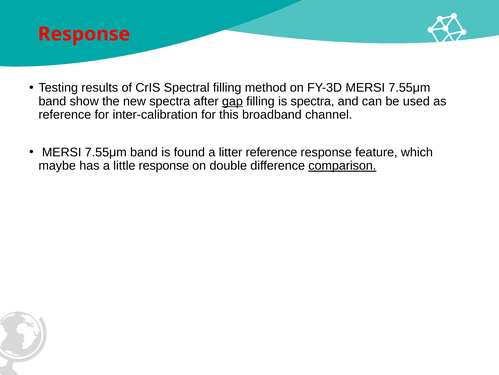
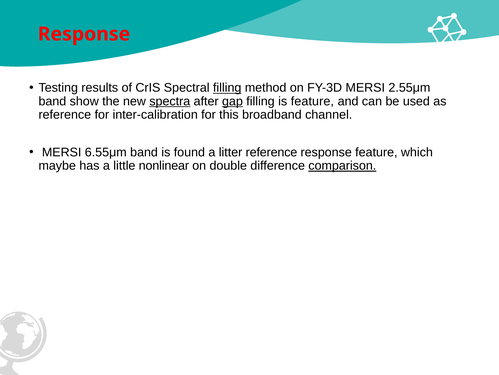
filling at (227, 88) underline: none -> present
FY-3D MERSI 7.55μm: 7.55μm -> 2.55μm
spectra at (170, 101) underline: none -> present
is spectra: spectra -> feature
7.55μm at (106, 152): 7.55μm -> 6.55μm
little response: response -> nonlinear
